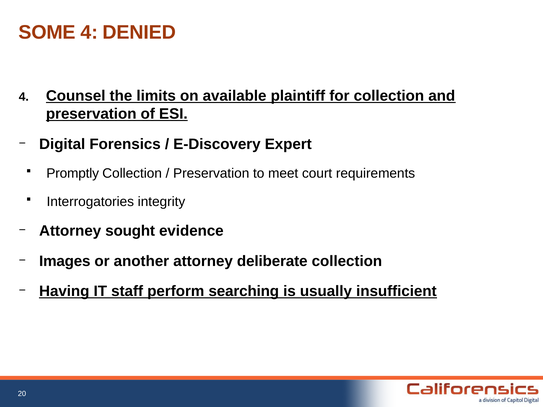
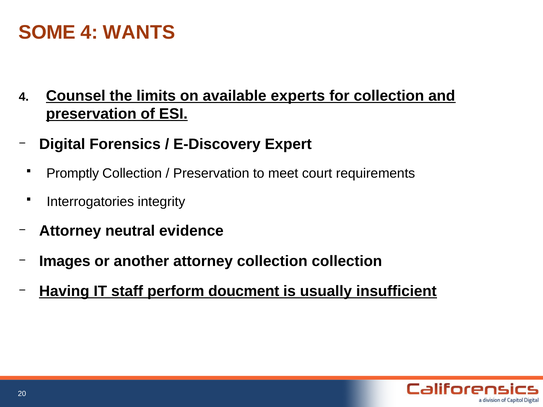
DENIED: DENIED -> WANTS
plaintiff: plaintiff -> experts
sought: sought -> neutral
attorney deliberate: deliberate -> collection
searching: searching -> doucment
